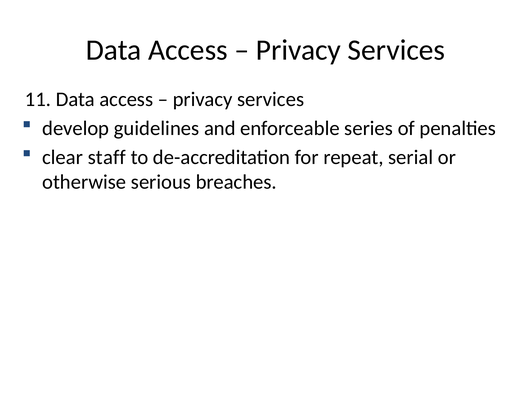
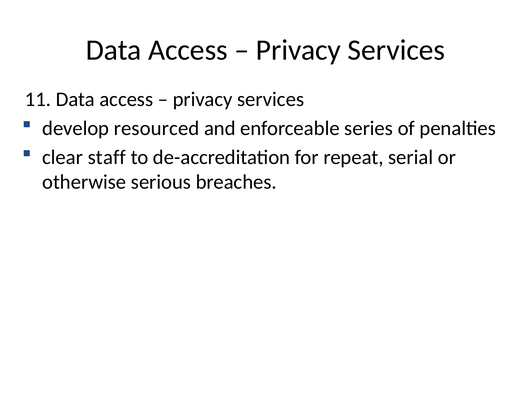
guidelines: guidelines -> resourced
